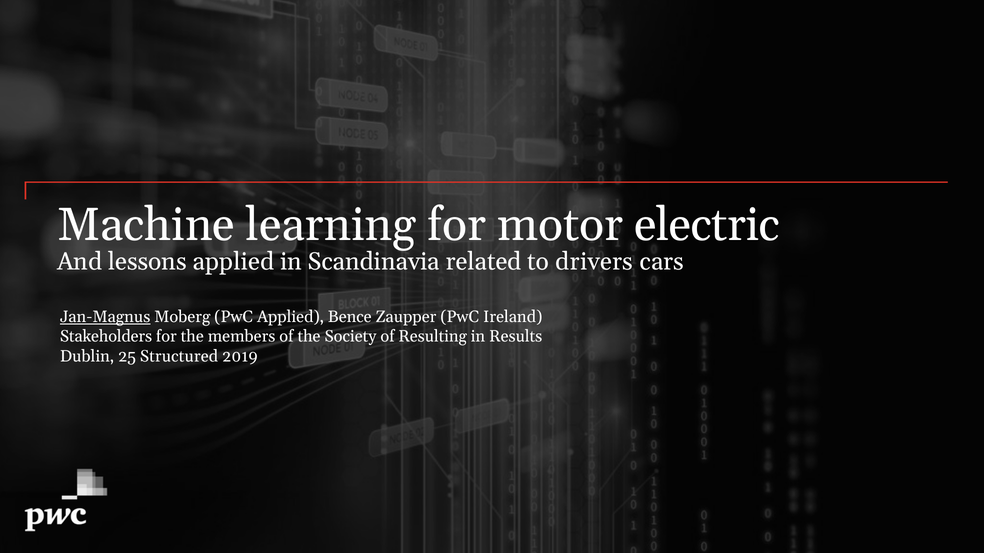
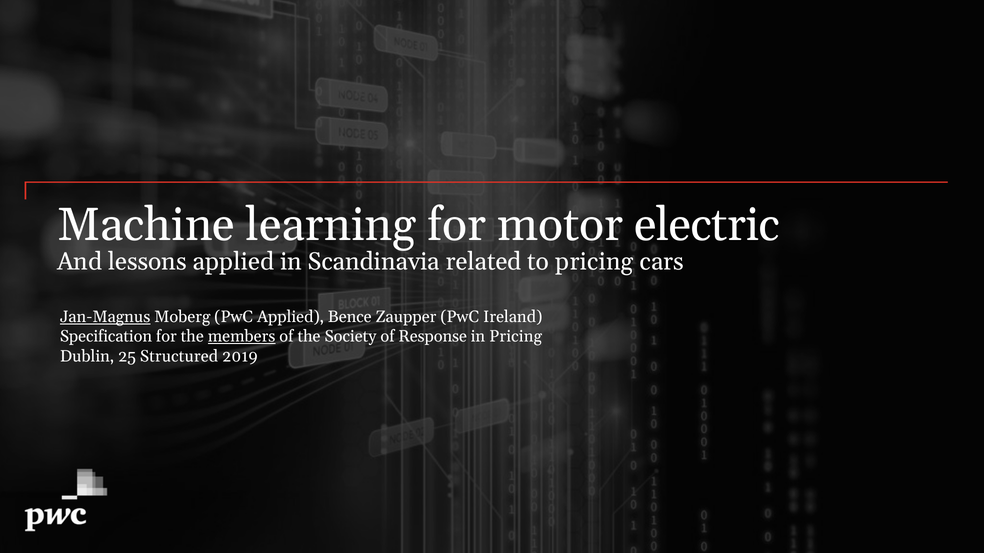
to drivers: drivers -> pricing
Stakeholders: Stakeholders -> Specification
members underline: none -> present
Resulting: Resulting -> Response
in Results: Results -> Pricing
